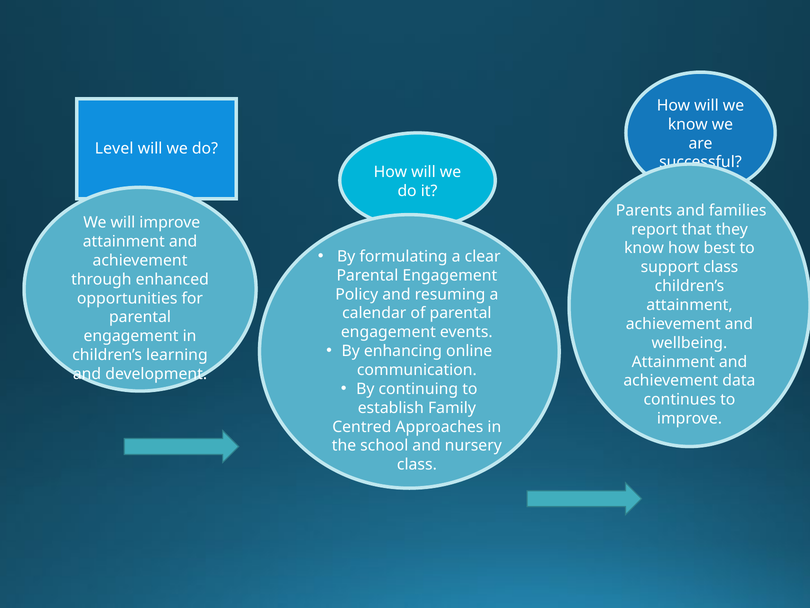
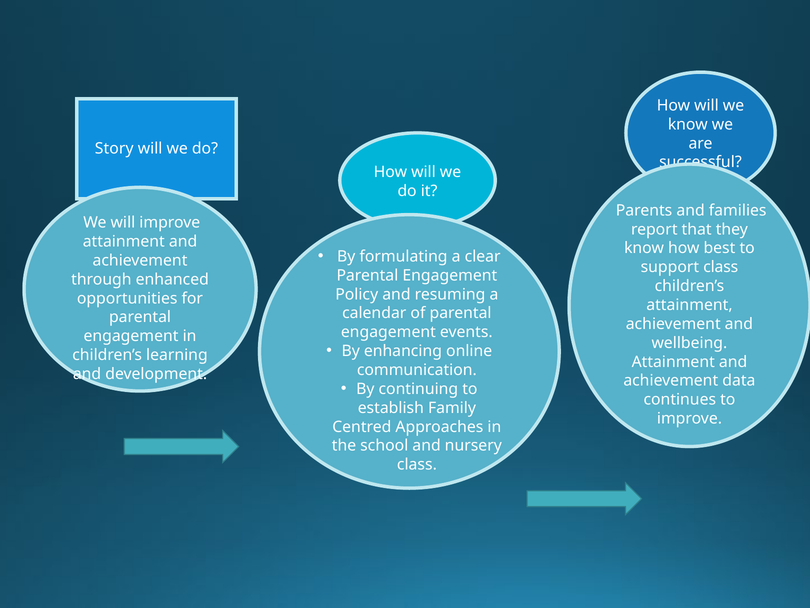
Level: Level -> Story
